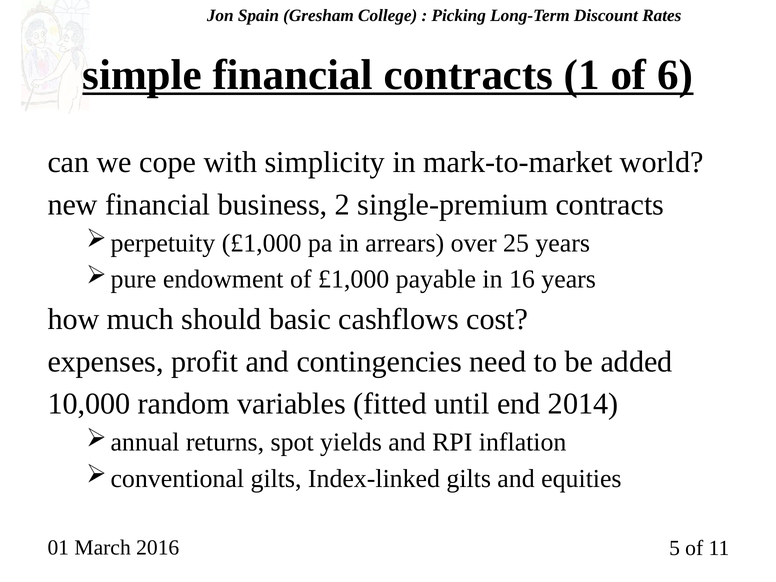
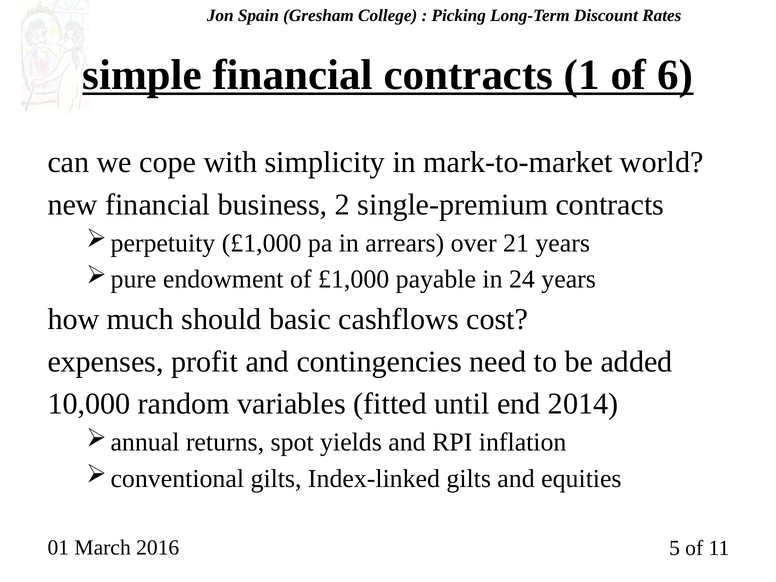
25: 25 -> 21
16: 16 -> 24
